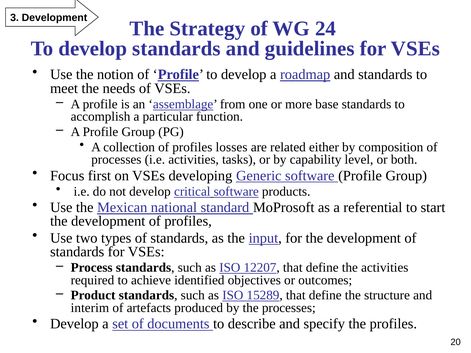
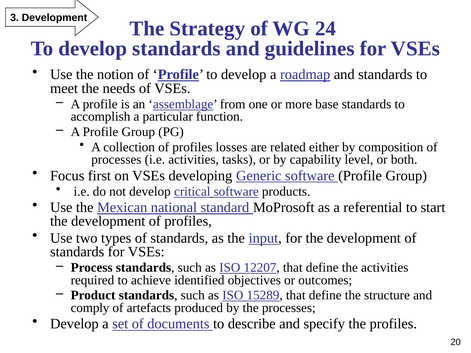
interim: interim -> comply
